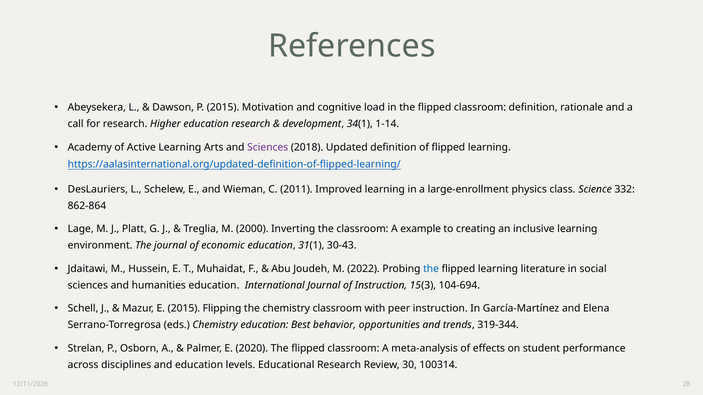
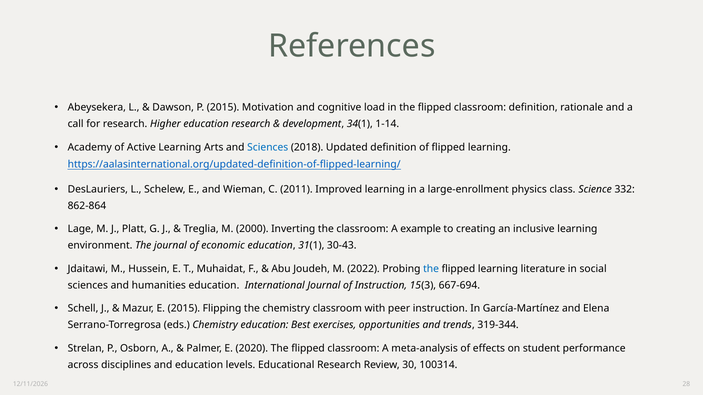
Sciences at (268, 147) colour: purple -> blue
104-694: 104-694 -> 667-694
behavior: behavior -> exercises
